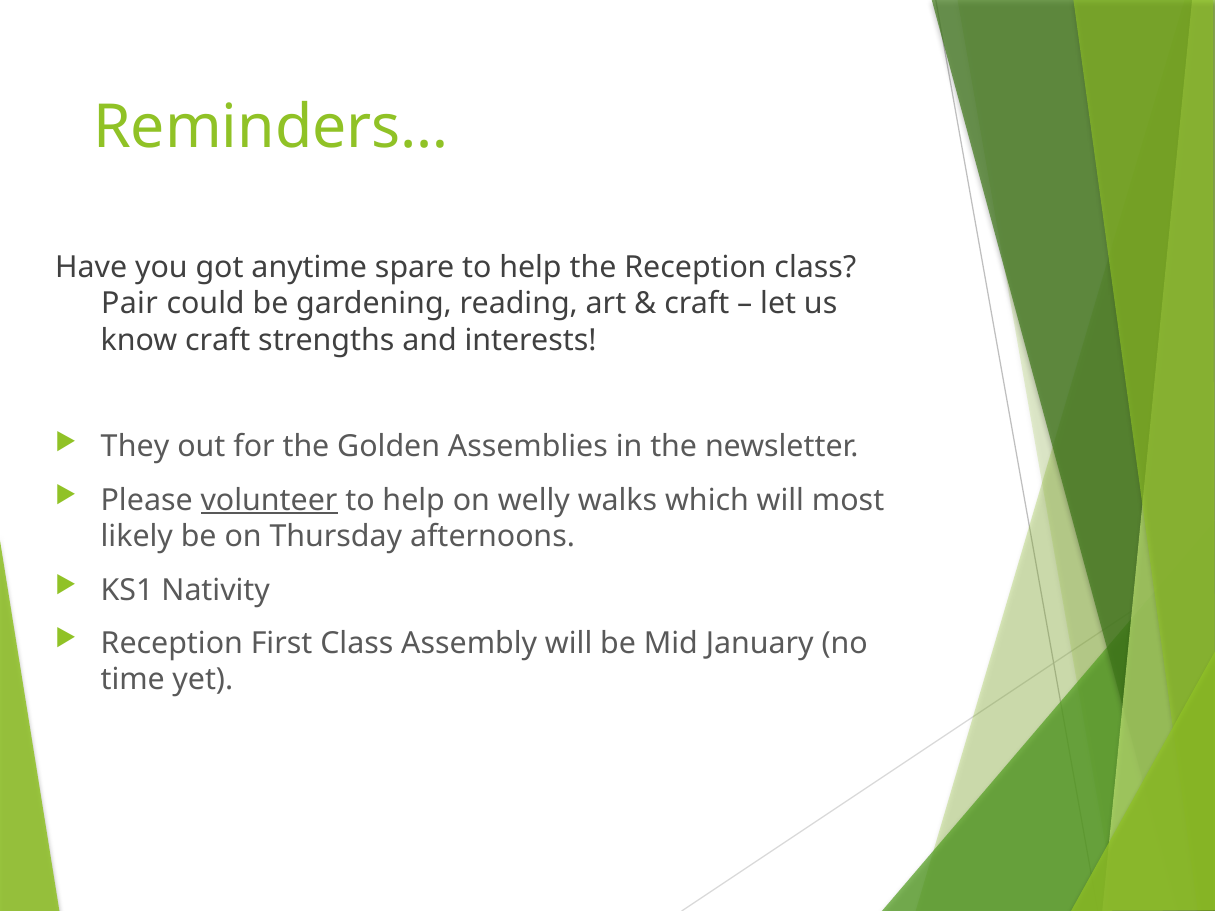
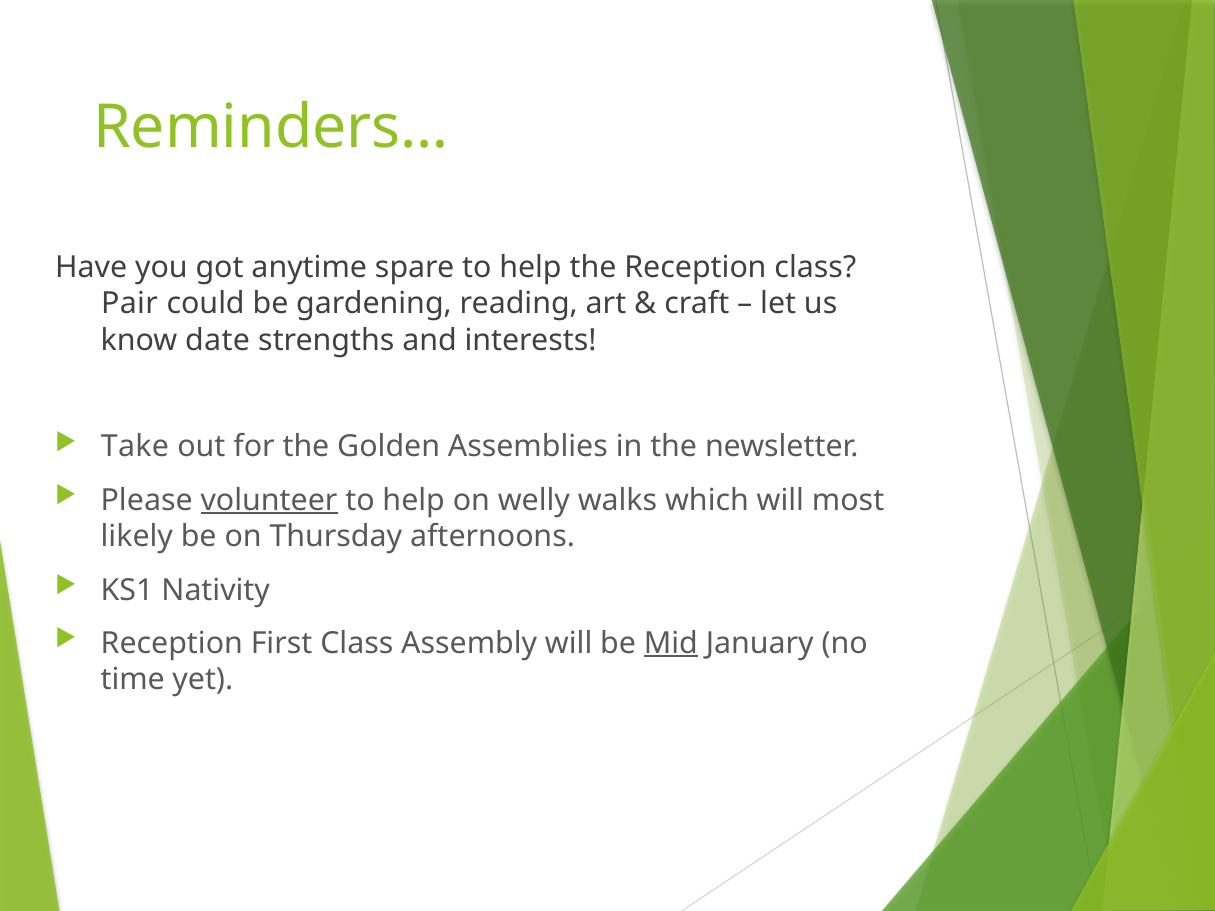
know craft: craft -> date
They: They -> Take
Mid underline: none -> present
